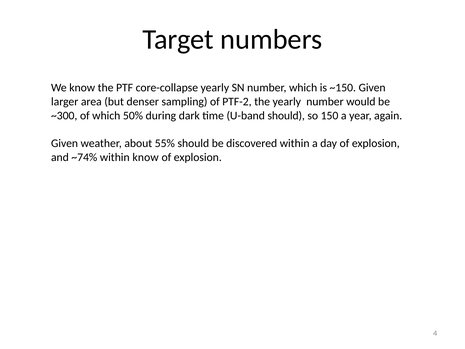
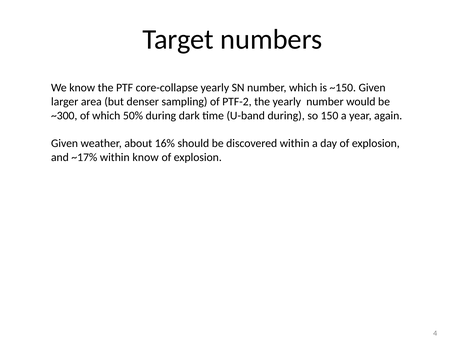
U-band should: should -> during
55%: 55% -> 16%
~74%: ~74% -> ~17%
